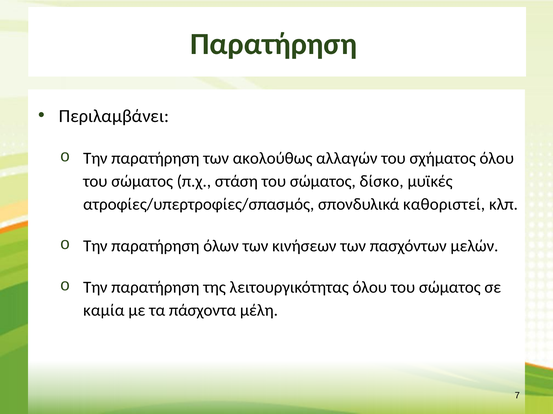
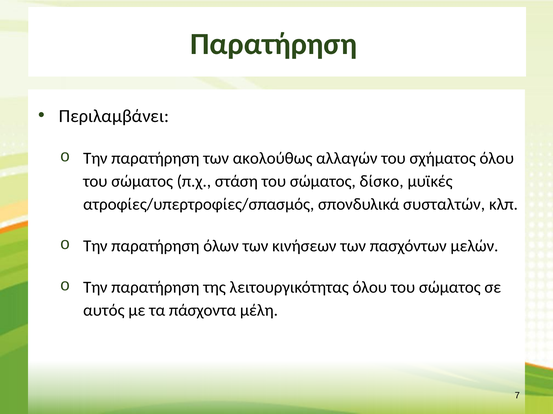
καθοριστεί: καθοριστεί -> συσταλτών
καμία: καμία -> αυτός
